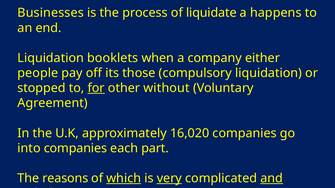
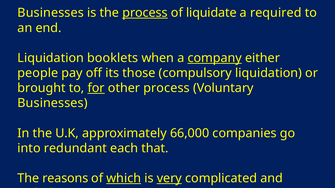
process at (145, 13) underline: none -> present
happens: happens -> required
company underline: none -> present
stopped: stopped -> brought
other without: without -> process
Agreement at (53, 103): Agreement -> Businesses
16,020: 16,020 -> 66,000
into companies: companies -> redundant
part: part -> that
and underline: present -> none
